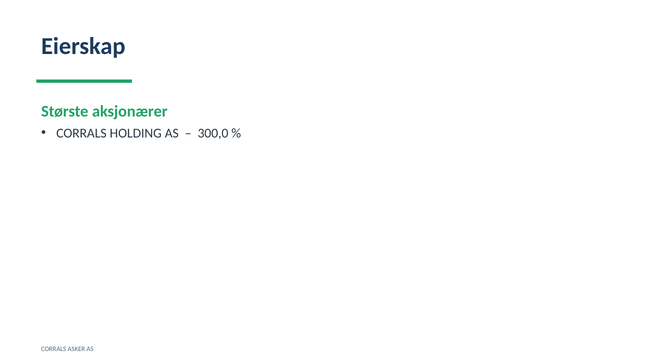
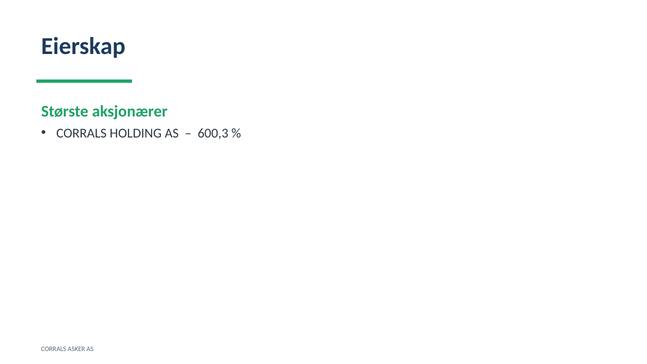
300,0: 300,0 -> 600,3
